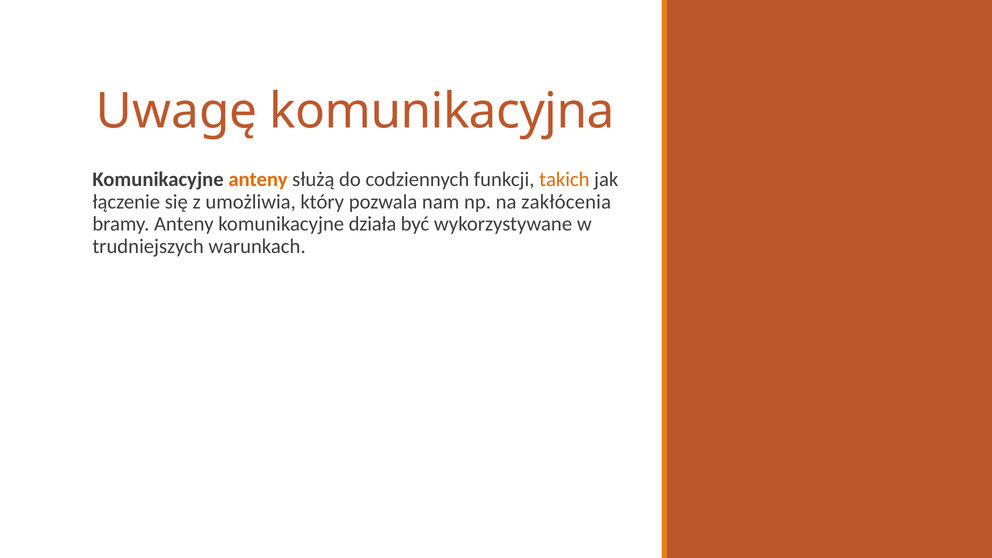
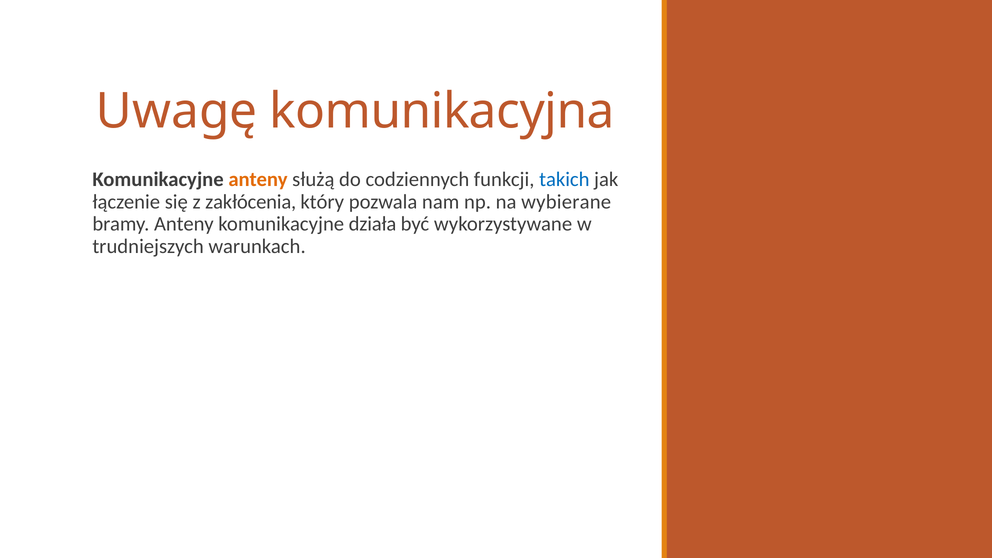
takich colour: orange -> blue
umożliwia: umożliwia -> zakłócenia
zakłócenia: zakłócenia -> wybierane
